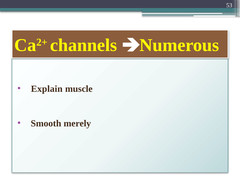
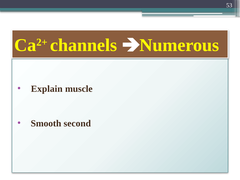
merely: merely -> second
